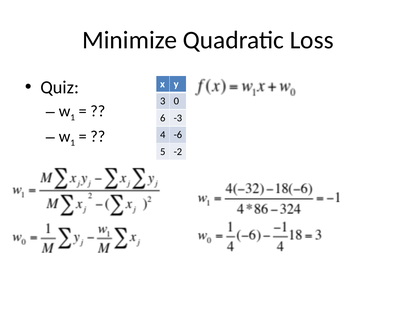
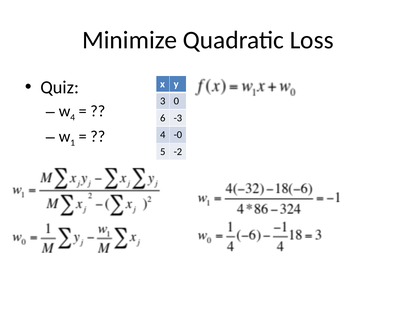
1 at (73, 117): 1 -> 4
-6: -6 -> -0
